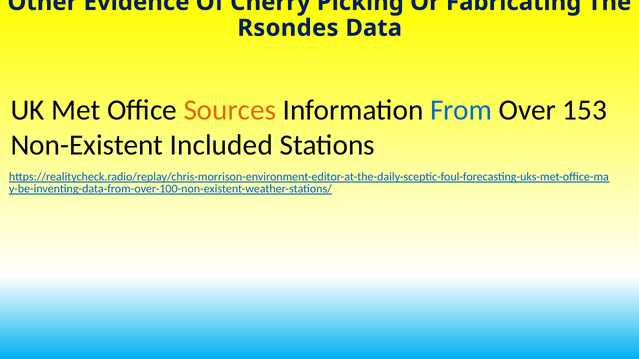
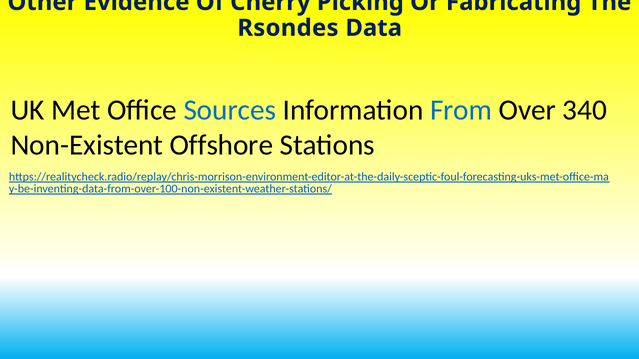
Sources colour: orange -> blue
153: 153 -> 340
Included: Included -> Offshore
